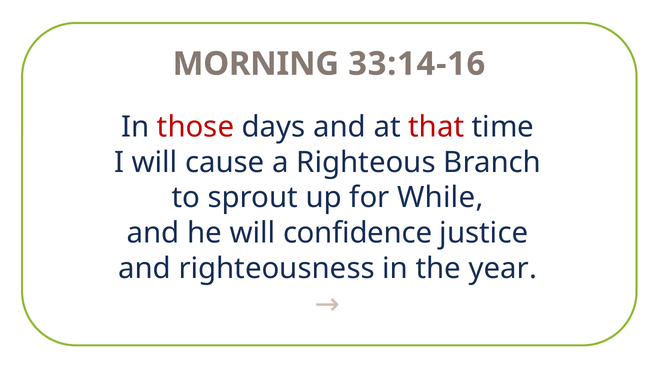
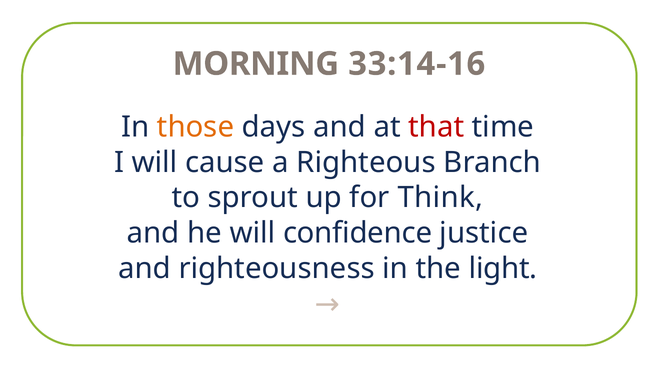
those colour: red -> orange
While: While -> Think
year: year -> light
